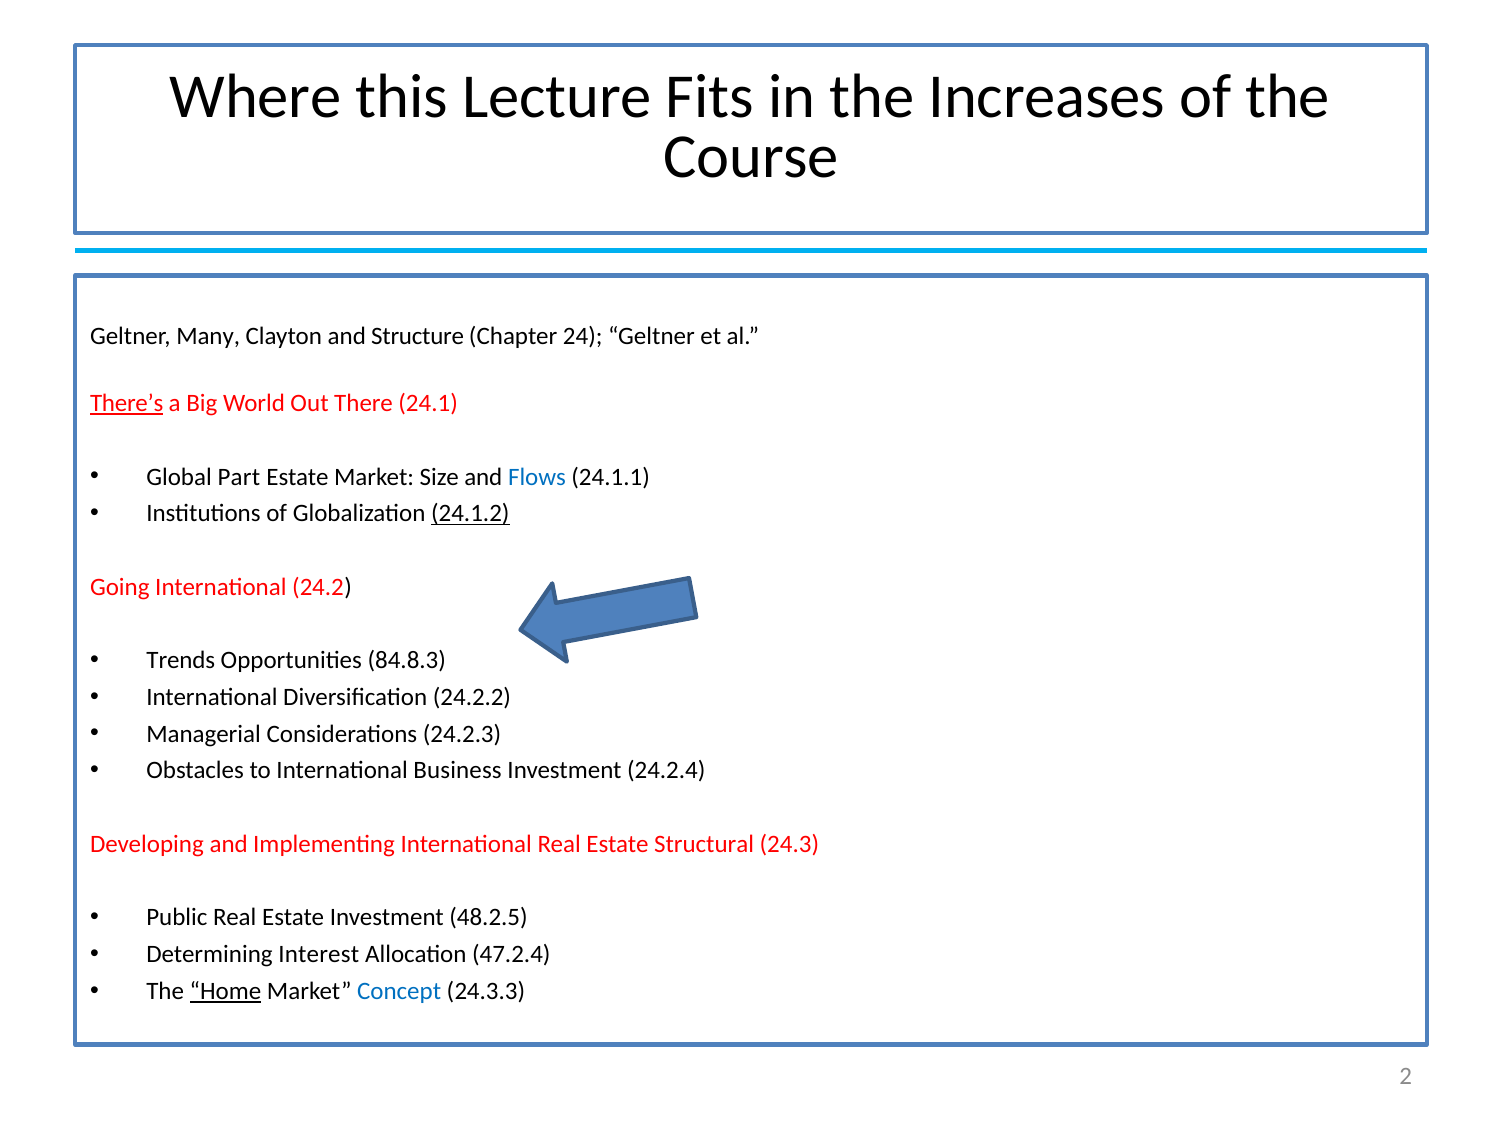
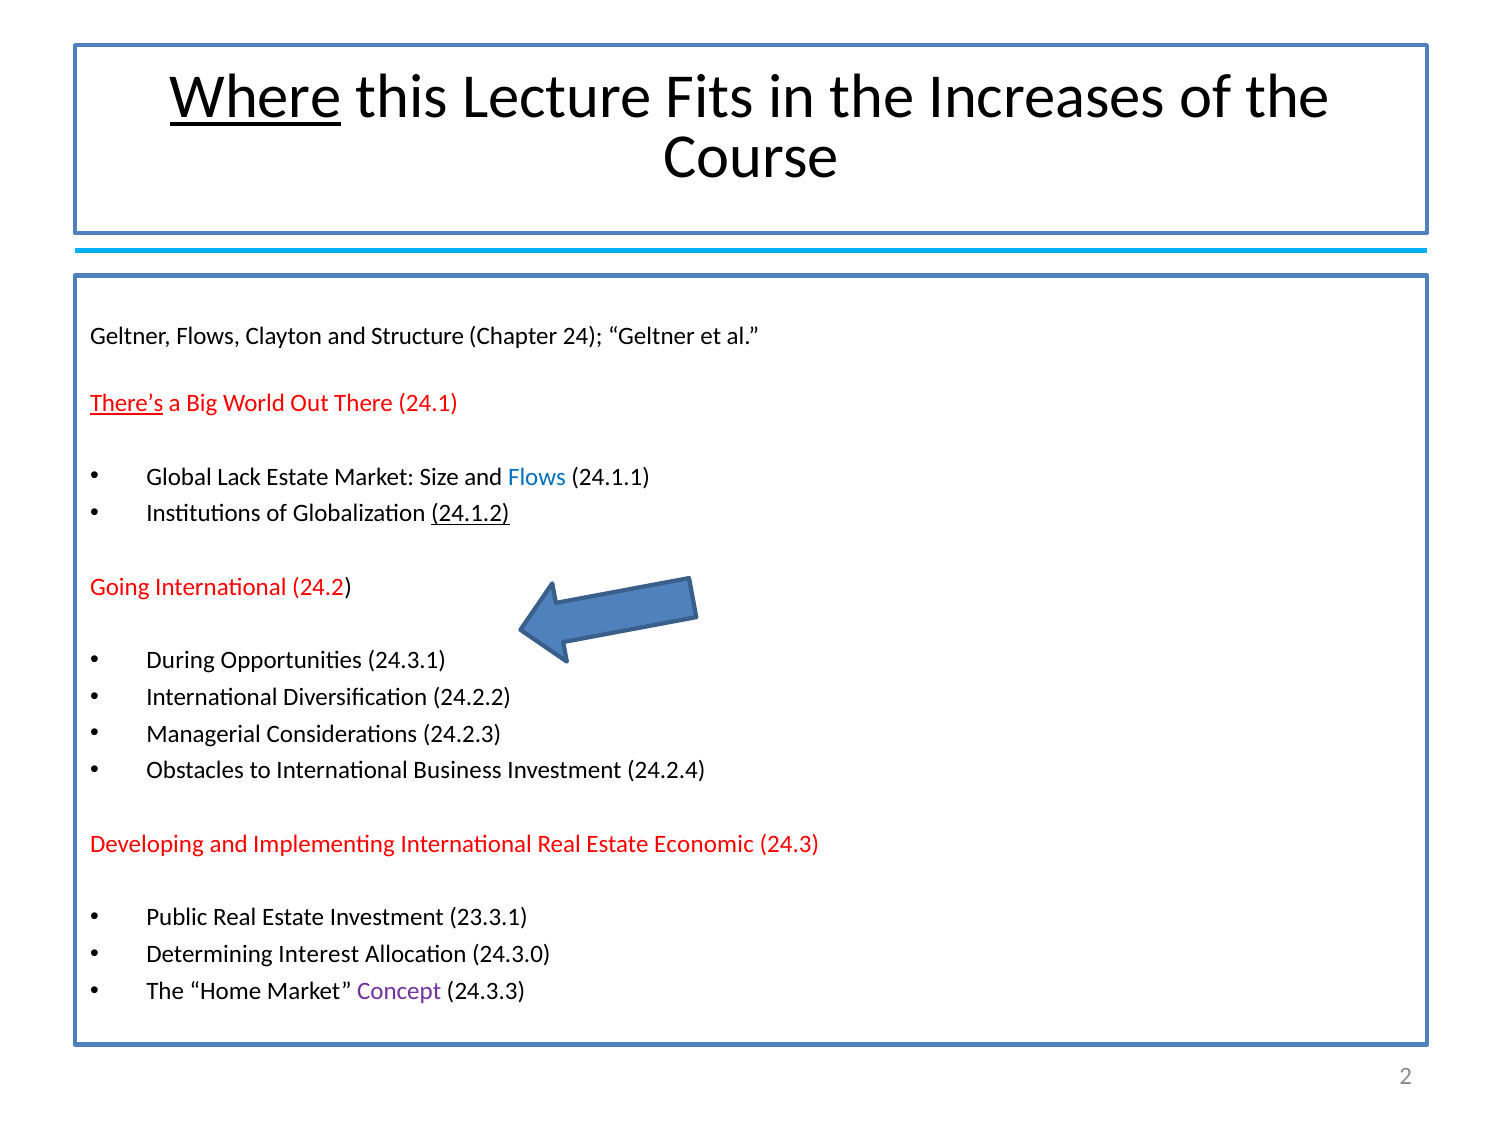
Where underline: none -> present
Geltner Many: Many -> Flows
Part: Part -> Lack
Trends: Trends -> During
84.8.3: 84.8.3 -> 24.3.1
Structural: Structural -> Economic
48.2.5: 48.2.5 -> 23.3.1
47.2.4: 47.2.4 -> 24.3.0
Home underline: present -> none
Concept colour: blue -> purple
